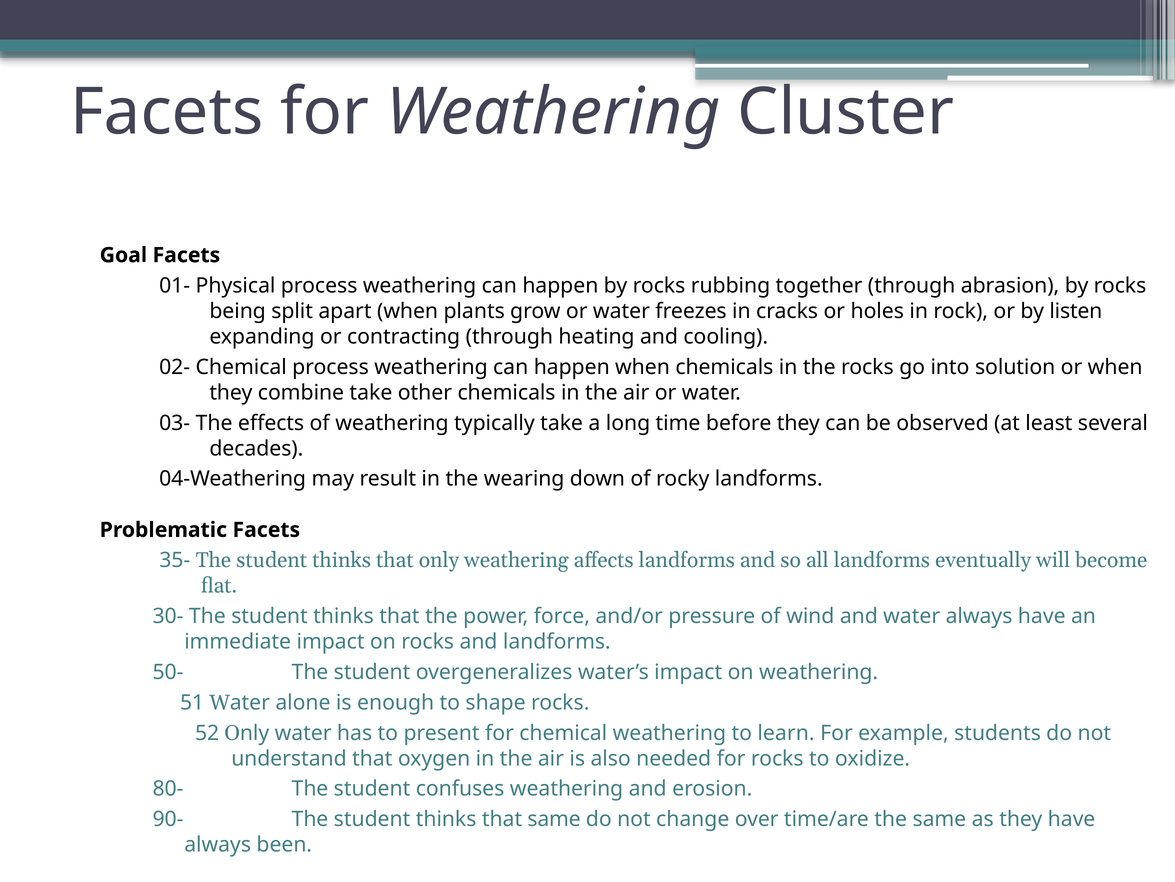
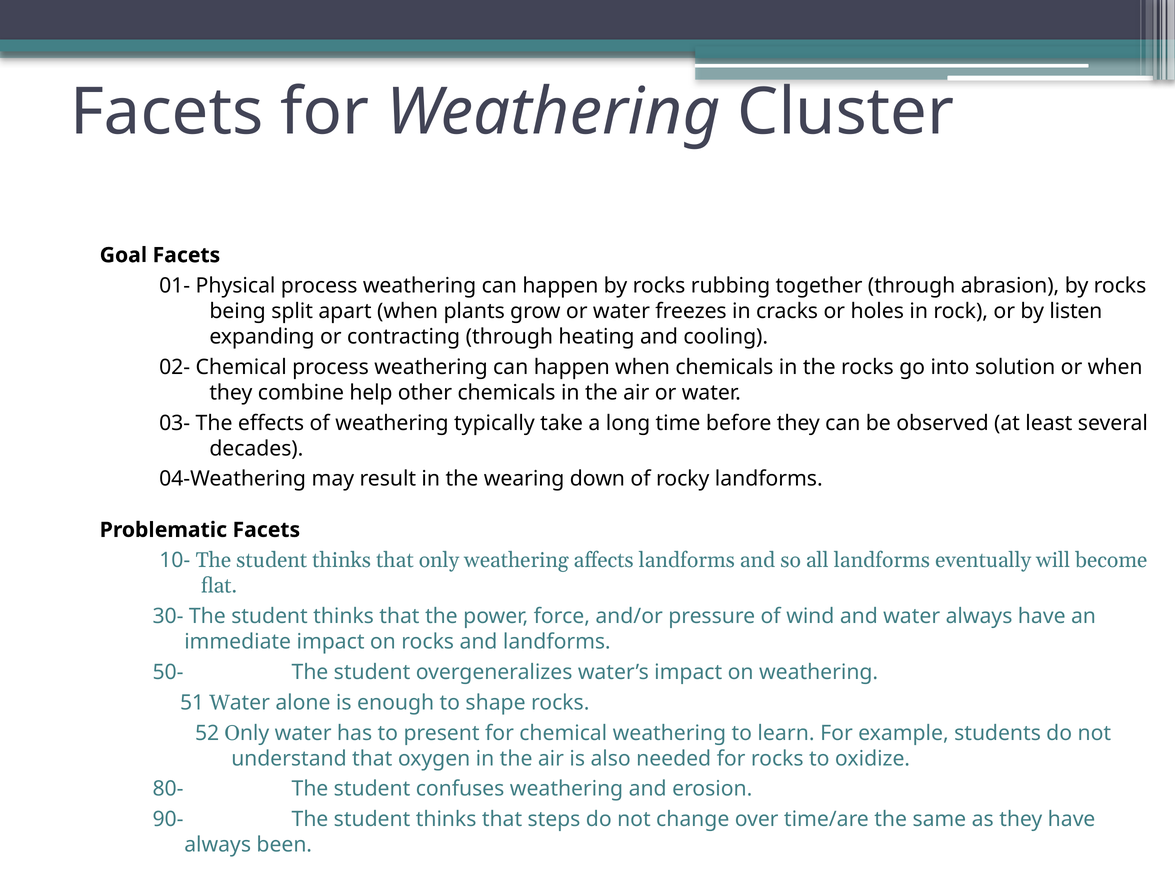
combine take: take -> help
35-: 35- -> 10-
that same: same -> steps
